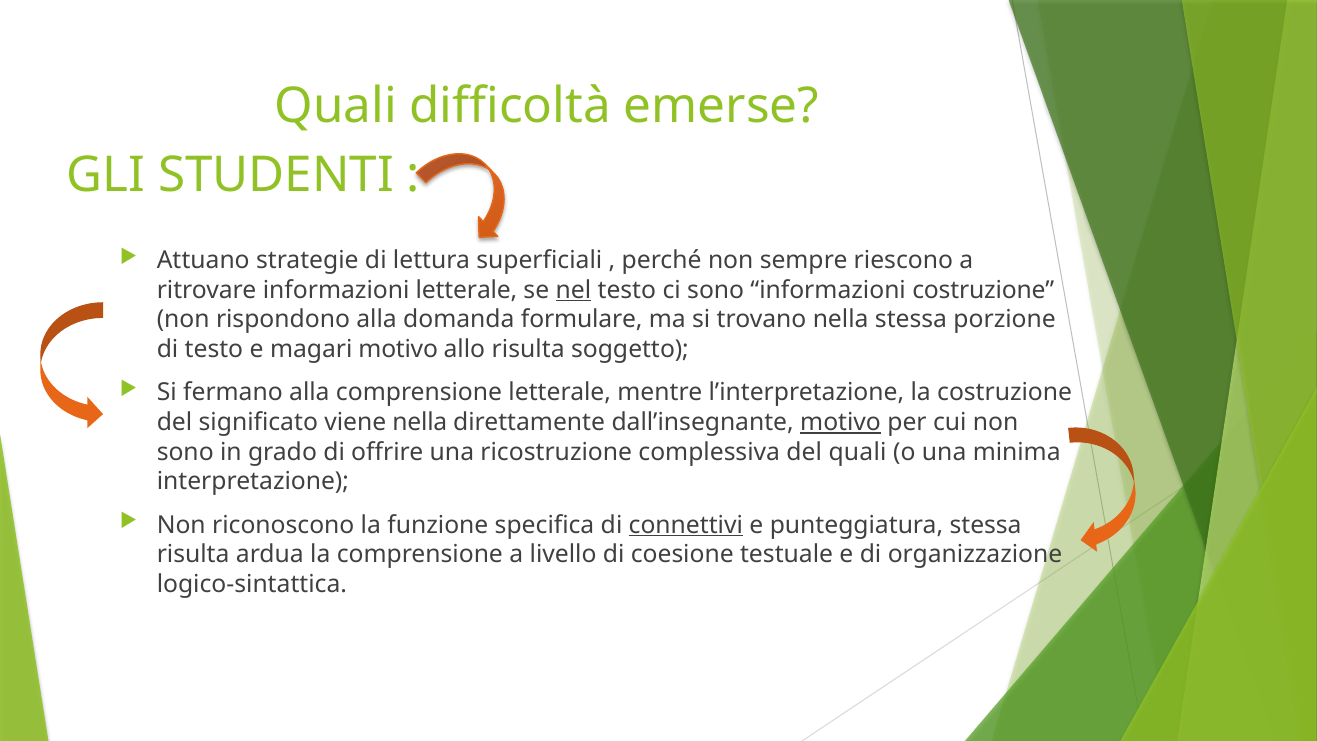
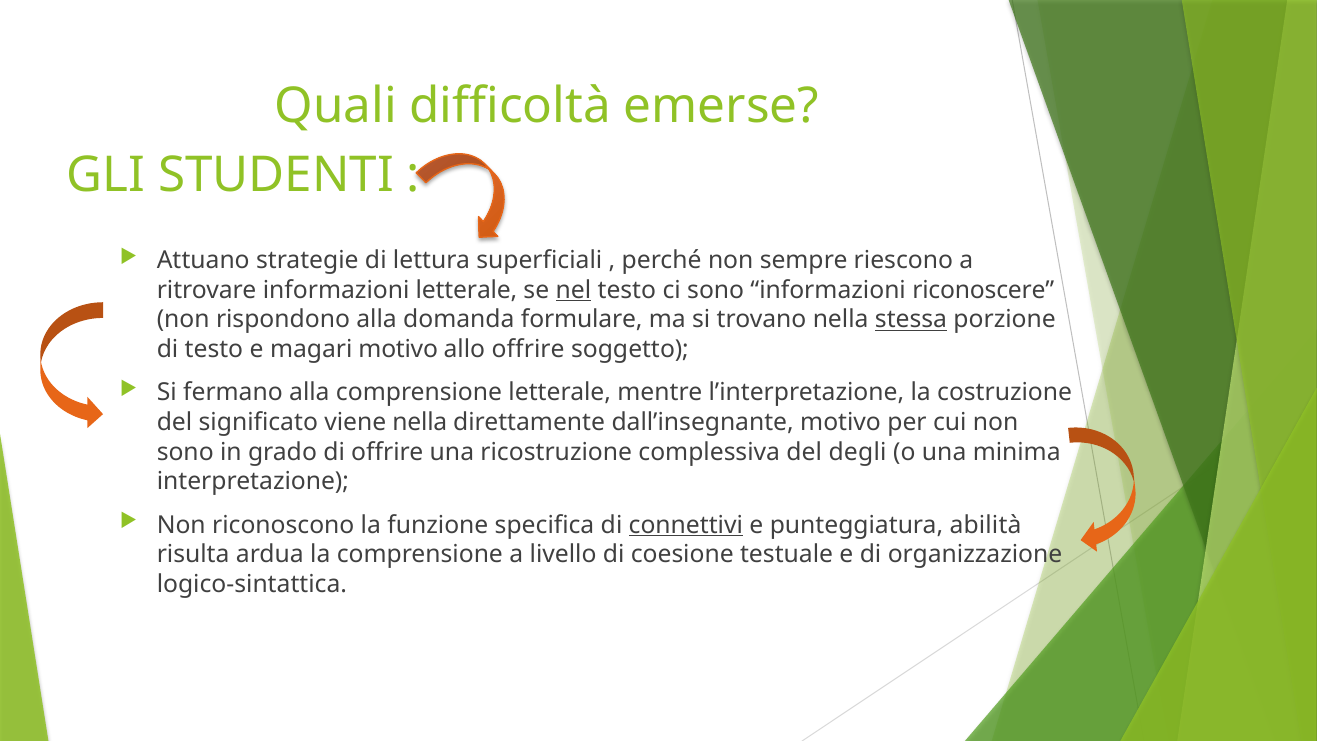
informazioni costruzione: costruzione -> riconoscere
stessa at (911, 320) underline: none -> present
allo risulta: risulta -> offrire
motivo at (841, 422) underline: present -> none
del quali: quali -> degli
punteggiatura stessa: stessa -> abilità
